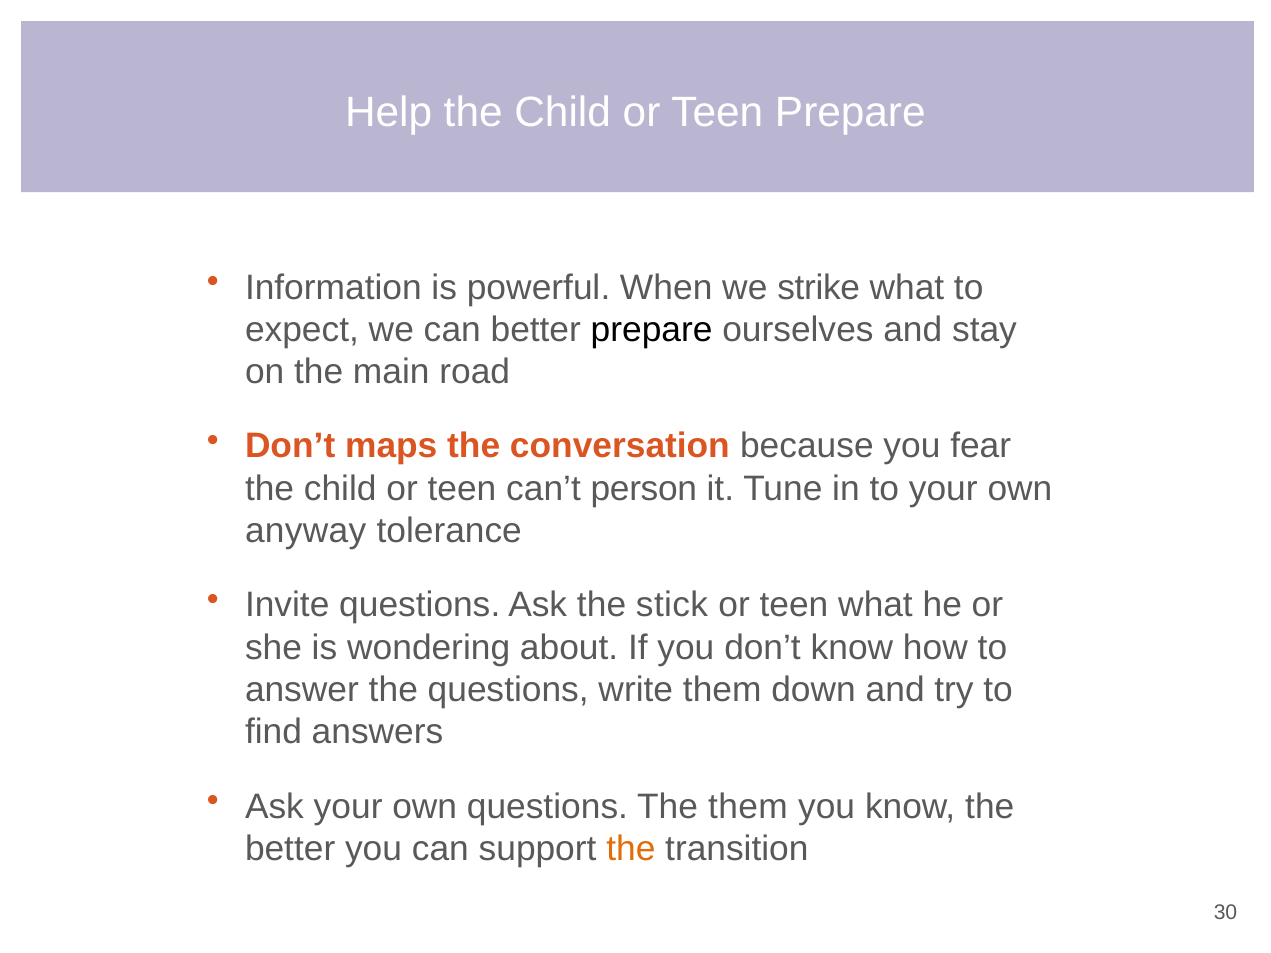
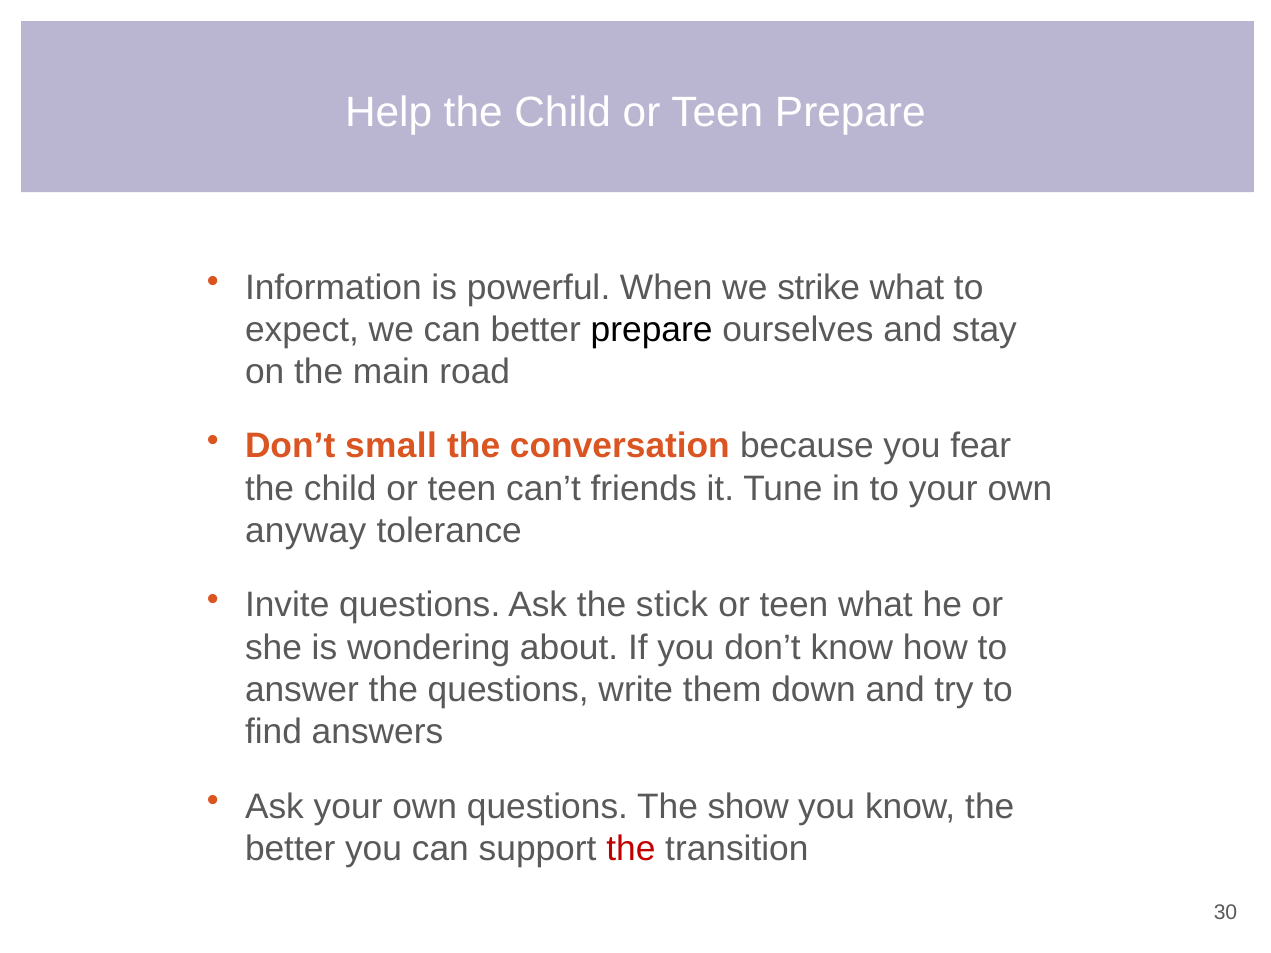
maps: maps -> small
person: person -> friends
The them: them -> show
the at (631, 849) colour: orange -> red
